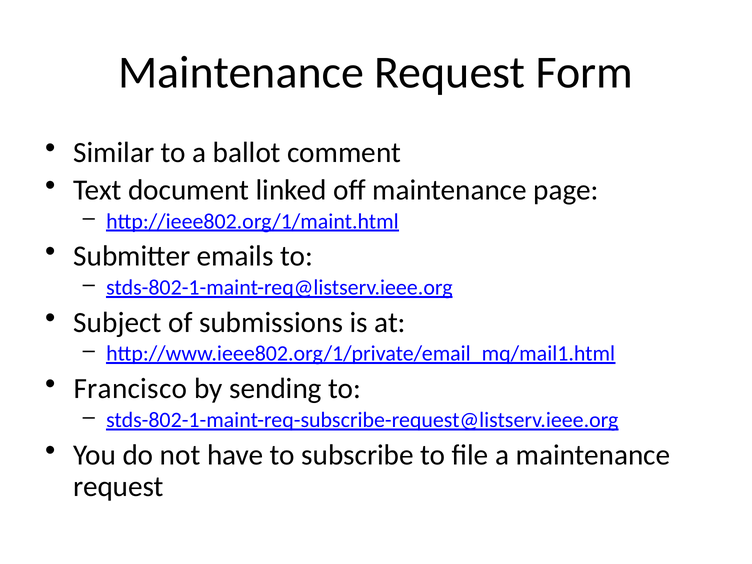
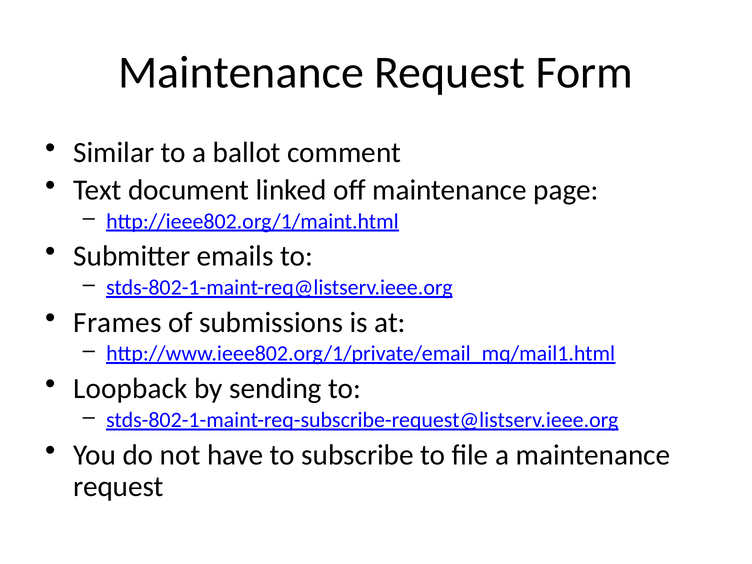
Subject: Subject -> Frames
Francisco: Francisco -> Loopback
